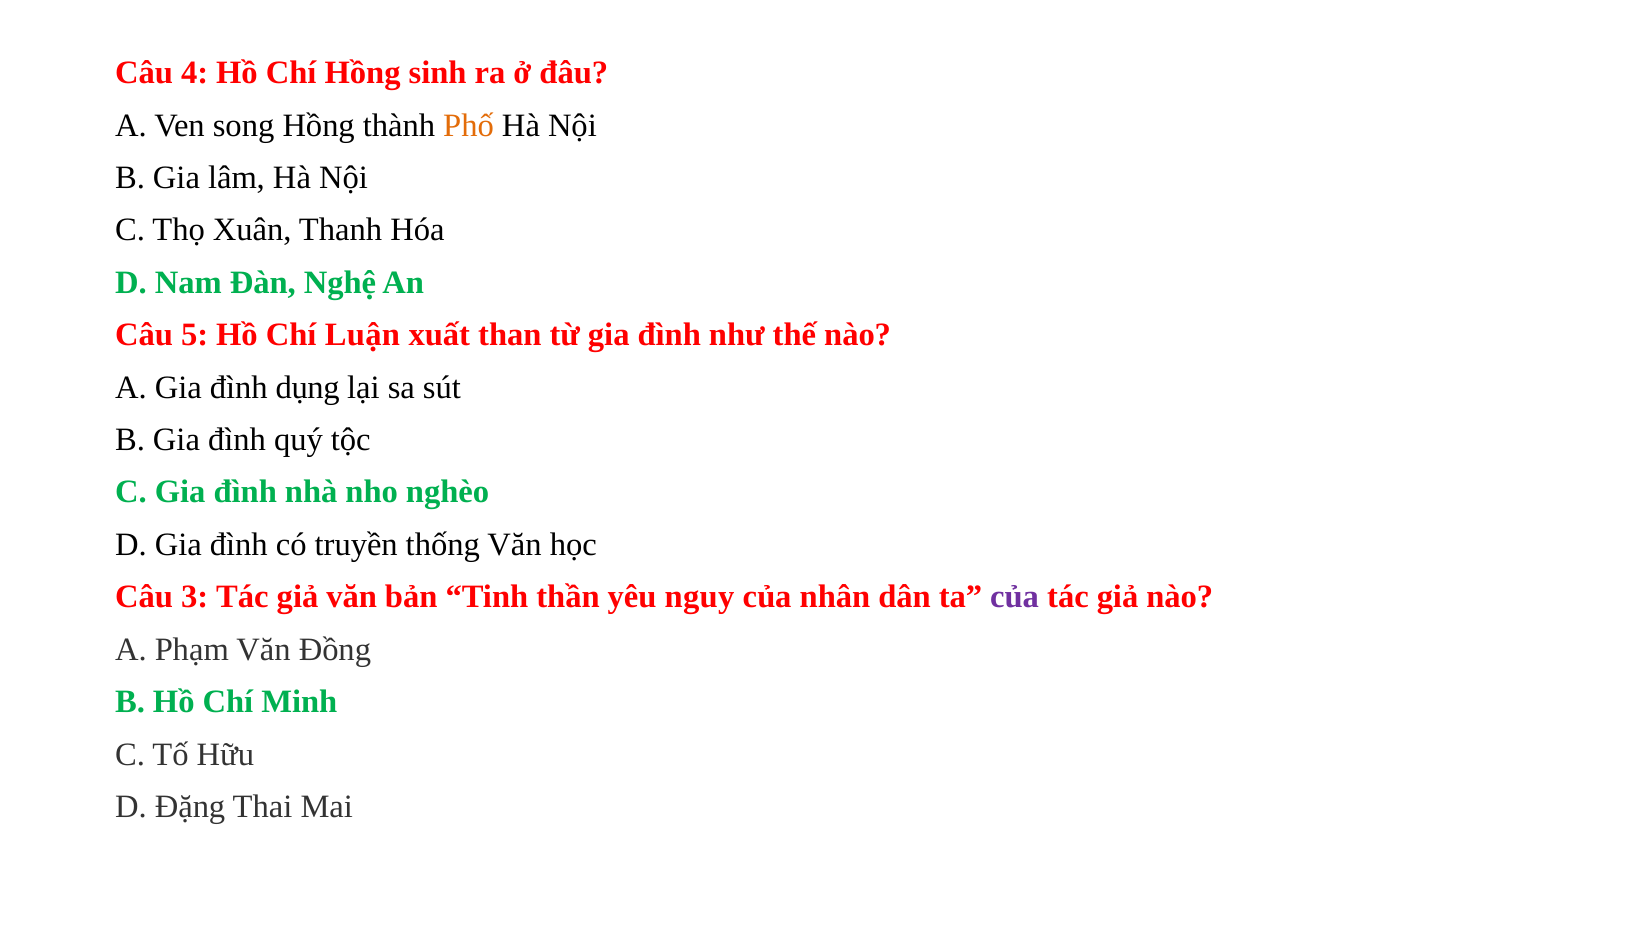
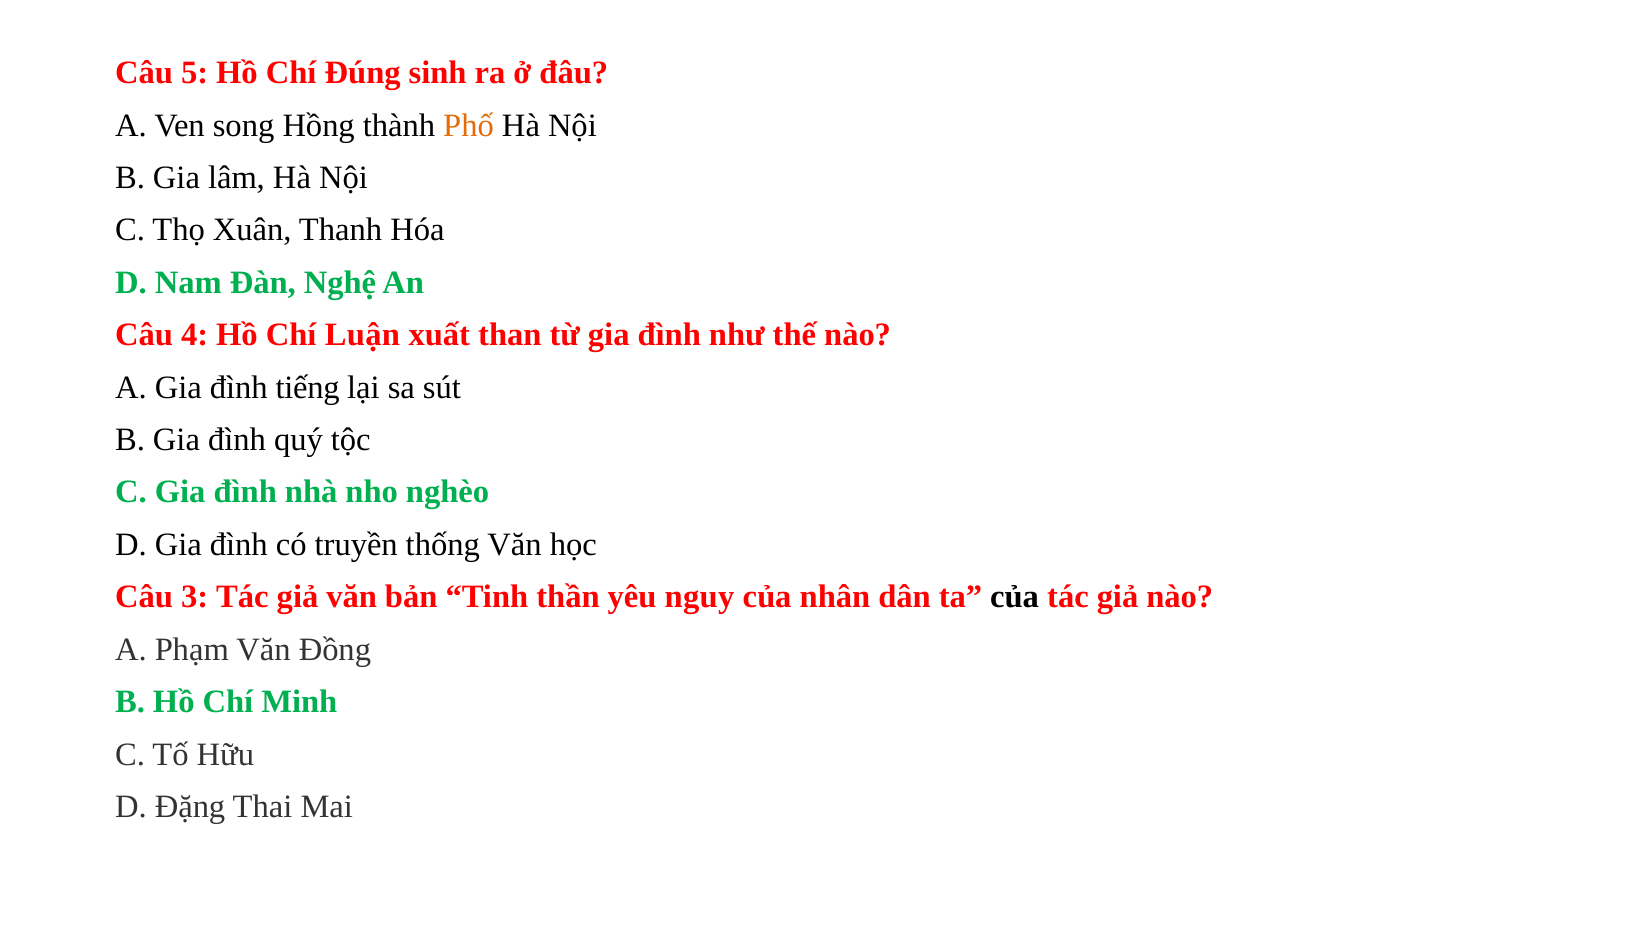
4: 4 -> 5
Chí Hồng: Hồng -> Đúng
5: 5 -> 4
dụng: dụng -> tiếng
của at (1015, 597) colour: purple -> black
